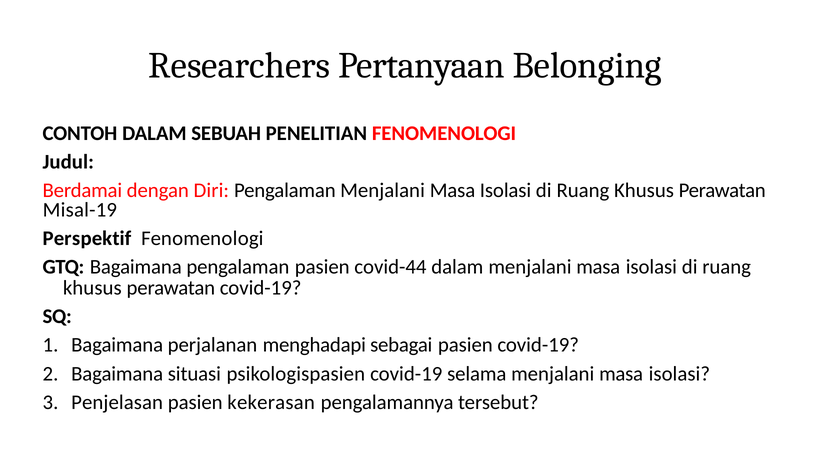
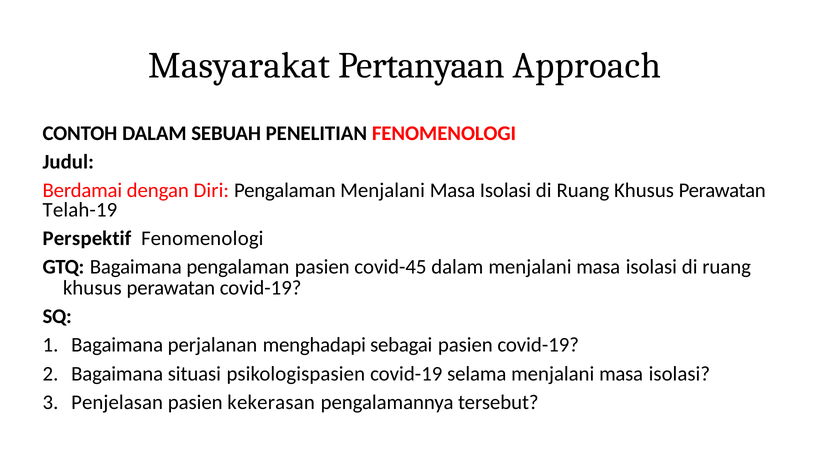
Researchers: Researchers -> Masyarakat
Belonging: Belonging -> Approach
Misal-19: Misal-19 -> Telah-19
covid-44: covid-44 -> covid-45
